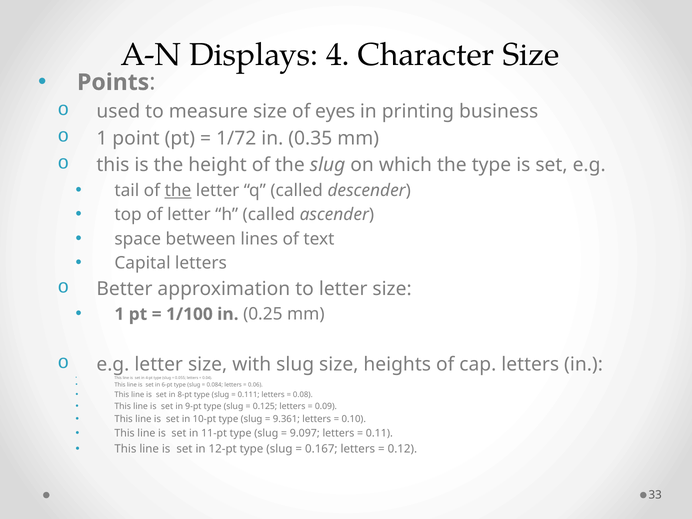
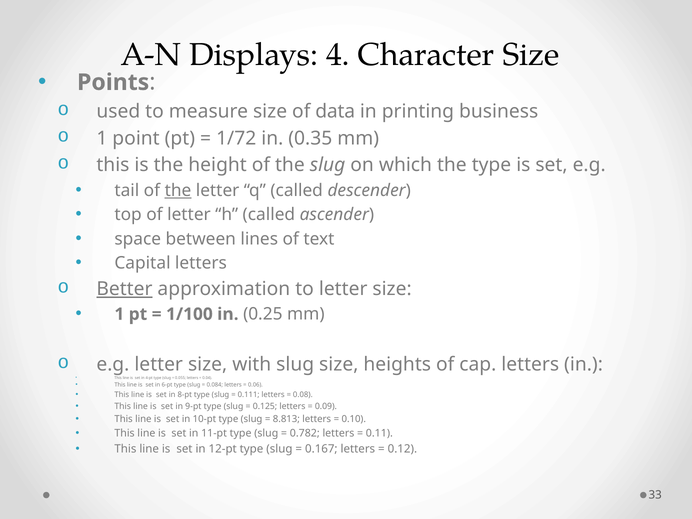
eyes: eyes -> data
Better underline: none -> present
9.361: 9.361 -> 8.813
9.097: 9.097 -> 0.782
